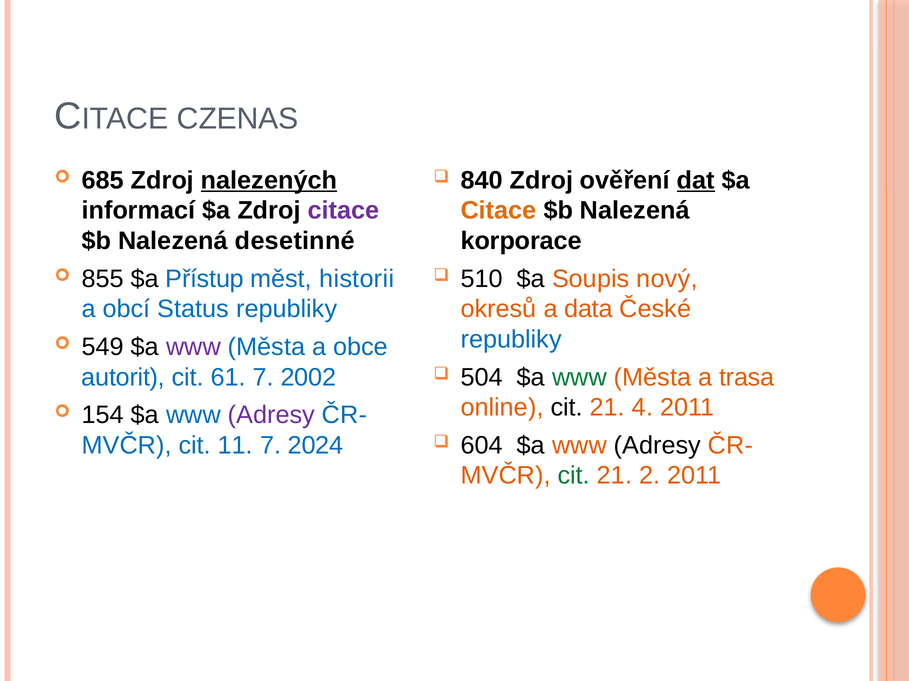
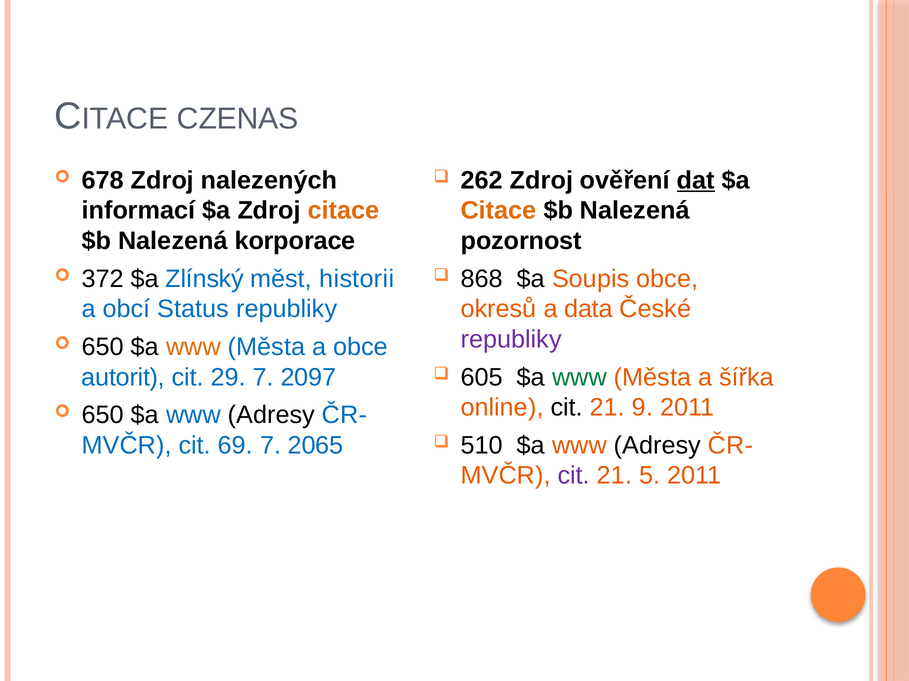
685: 685 -> 678
nalezených underline: present -> none
840: 840 -> 262
citace at (344, 211) colour: purple -> orange
desetinné: desetinné -> korporace
korporace: korporace -> pozornost
855: 855 -> 372
Přístup: Přístup -> Zlínský
510: 510 -> 868
Soupis nový: nový -> obce
republiky at (511, 340) colour: blue -> purple
549 at (103, 347): 549 -> 650
www at (193, 347) colour: purple -> orange
61: 61 -> 29
2002: 2002 -> 2097
504: 504 -> 605
trasa: trasa -> šířka
4: 4 -> 9
154 at (103, 415): 154 -> 650
Adresy at (271, 415) colour: purple -> black
11: 11 -> 69
2024: 2024 -> 2065
604: 604 -> 510
cit at (574, 476) colour: green -> purple
2: 2 -> 5
